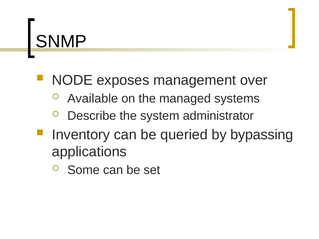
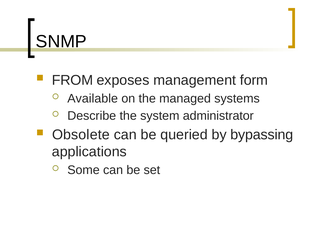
NODE: NODE -> FROM
over: over -> form
Inventory: Inventory -> Obsolete
